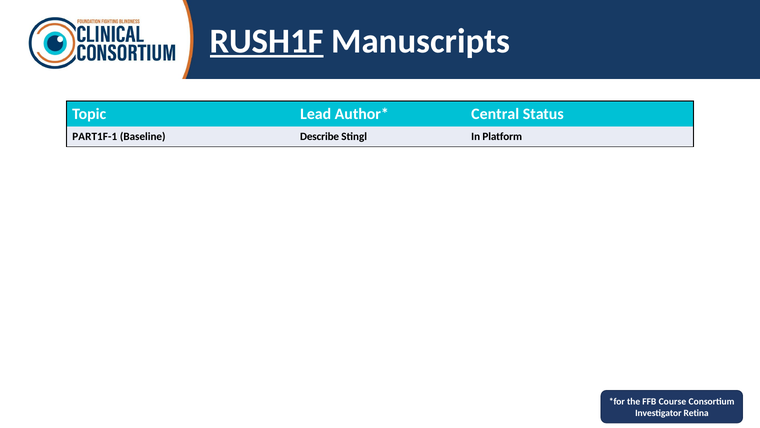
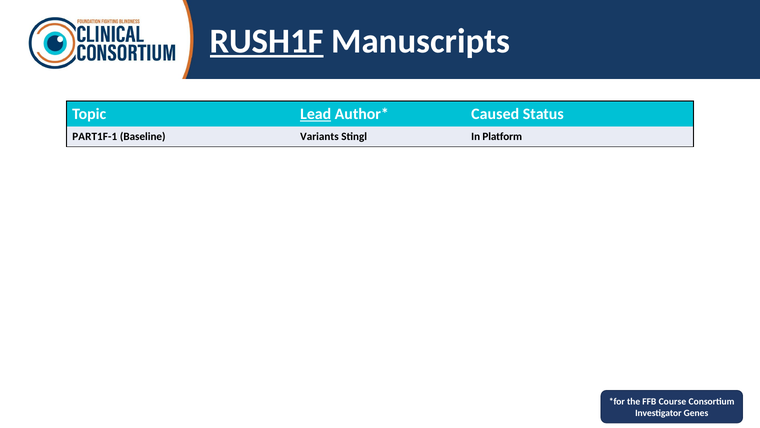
Lead underline: none -> present
Central: Central -> Caused
Describe: Describe -> Variants
Retina: Retina -> Genes
